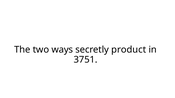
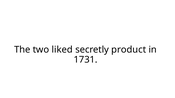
ways: ways -> liked
3751: 3751 -> 1731
